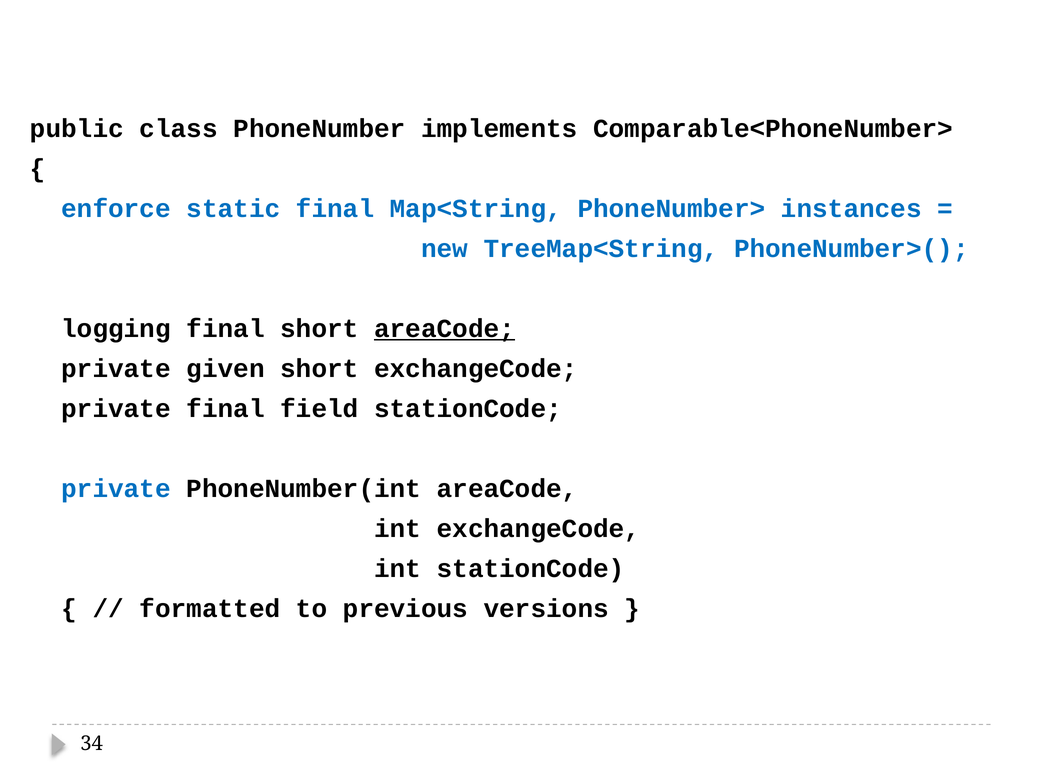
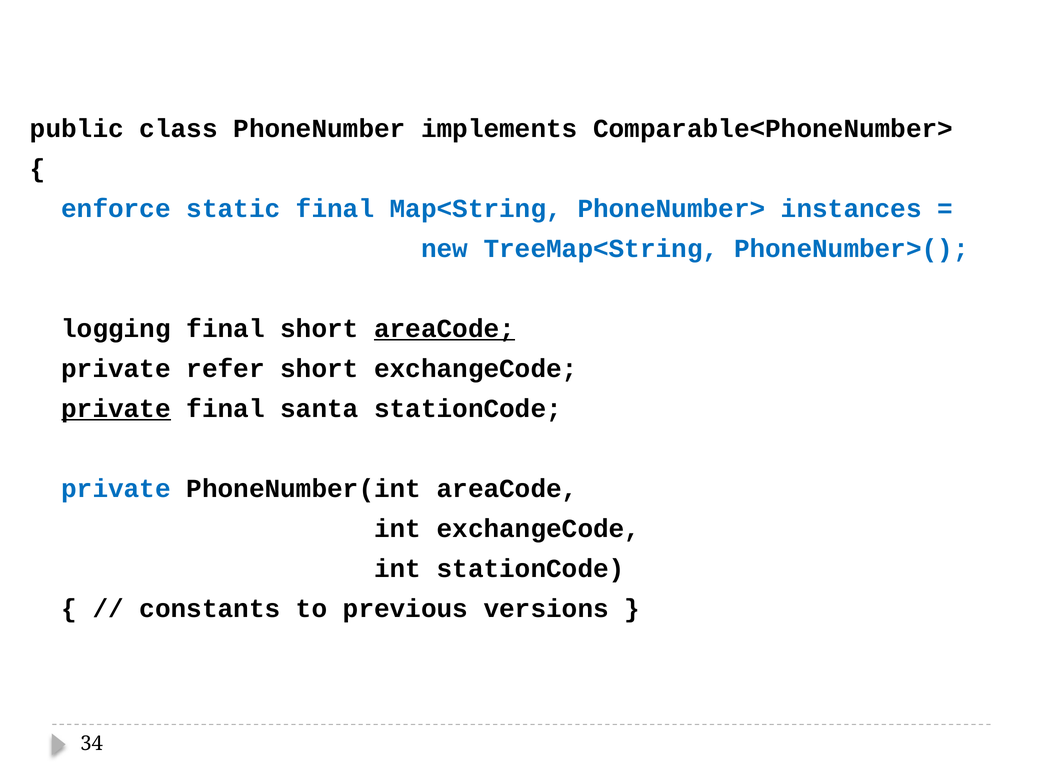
given: given -> refer
private at (116, 409) underline: none -> present
field: field -> santa
formatted: formatted -> constants
